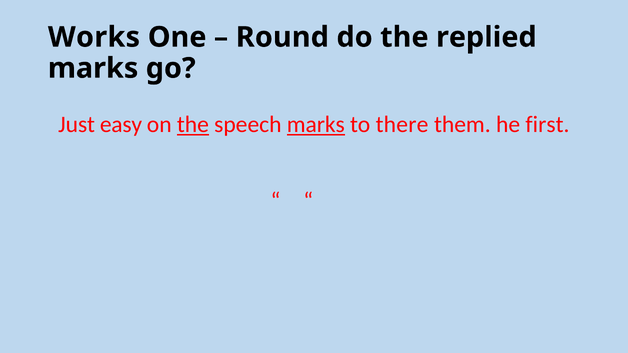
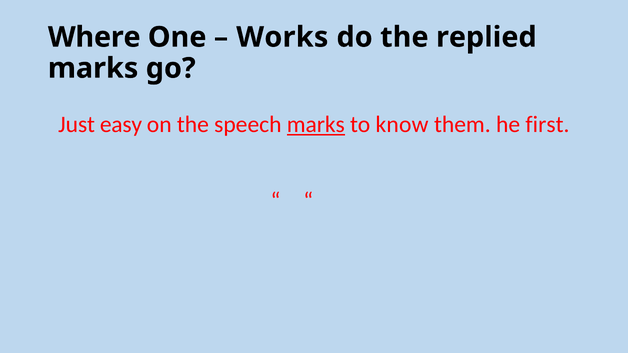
Works: Works -> Where
Round: Round -> Works
the at (193, 125) underline: present -> none
there: there -> know
